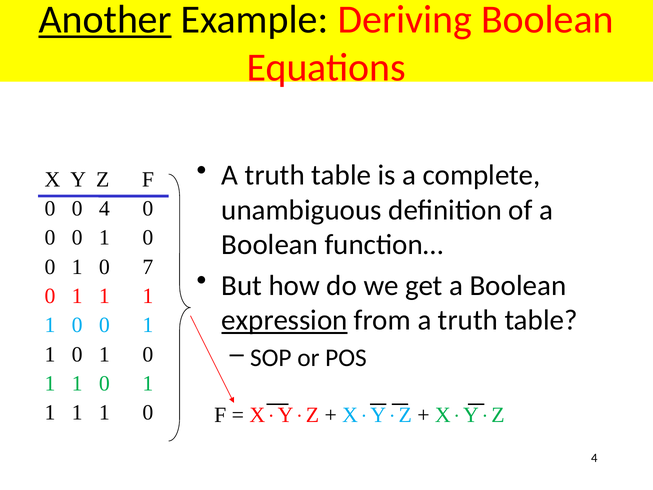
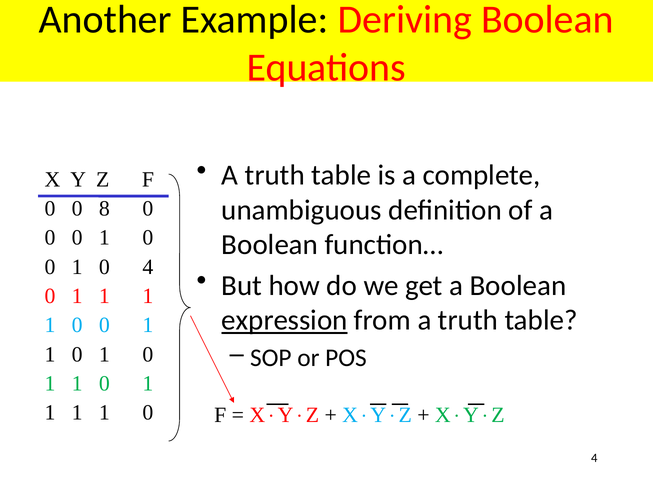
Another underline: present -> none
0 4: 4 -> 8
0 7: 7 -> 4
